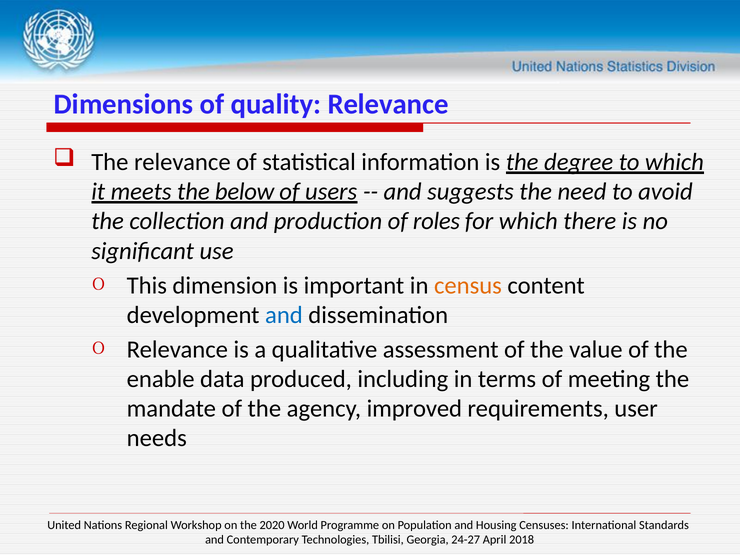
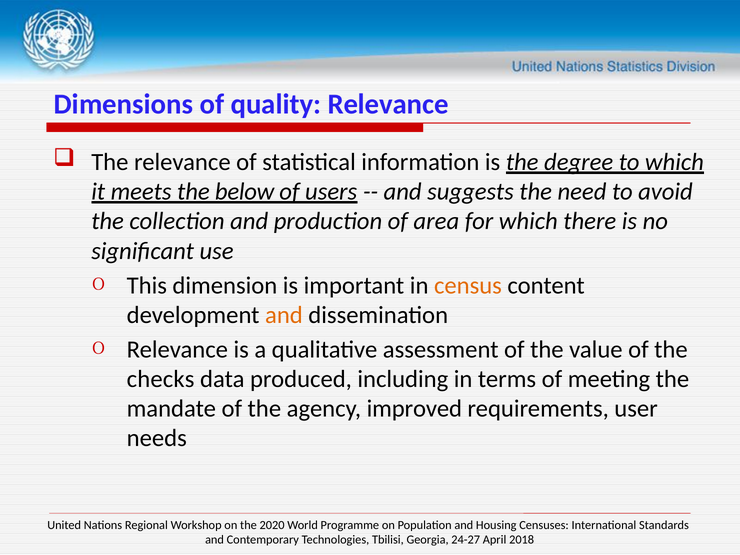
roles: roles -> area
and at (284, 315) colour: blue -> orange
enable: enable -> checks
